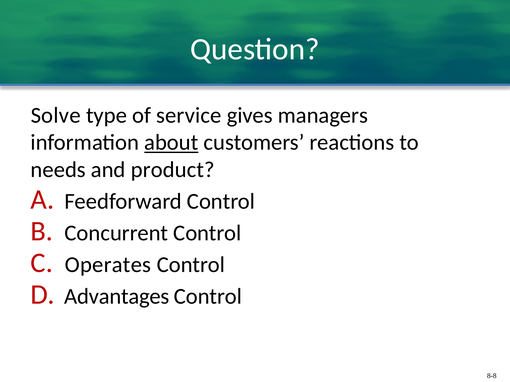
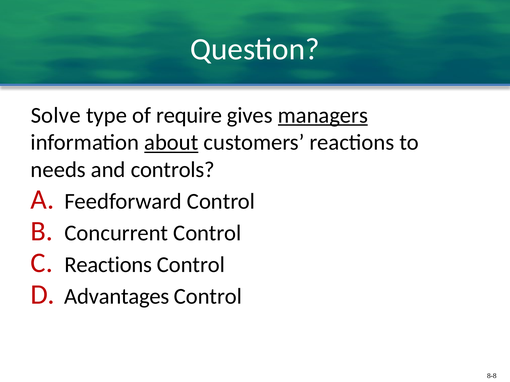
service: service -> require
managers underline: none -> present
product: product -> controls
Operates at (108, 265): Operates -> Reactions
